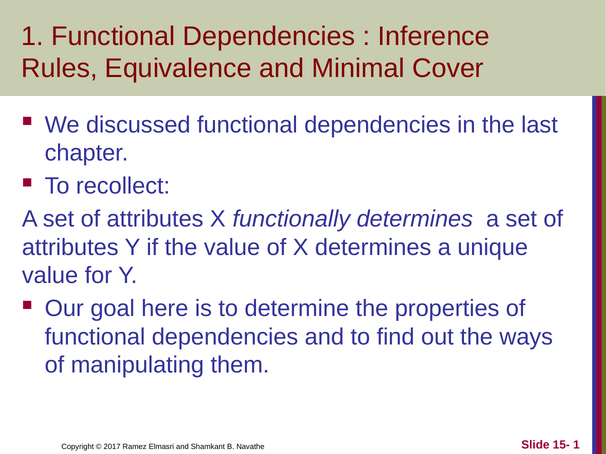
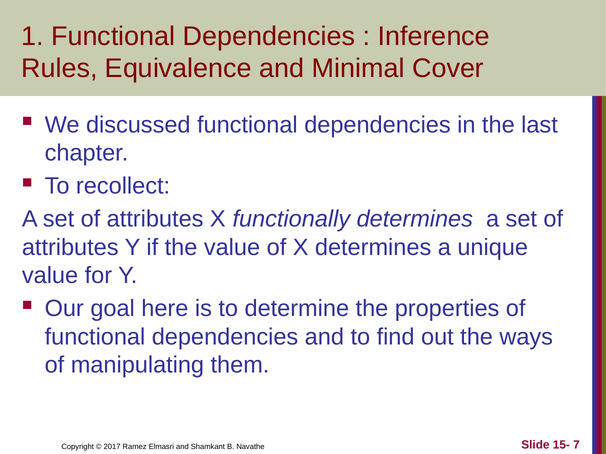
15- 1: 1 -> 7
